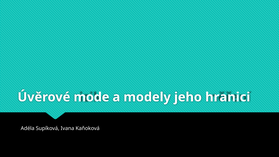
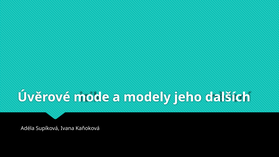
hranici: hranici -> dalších
